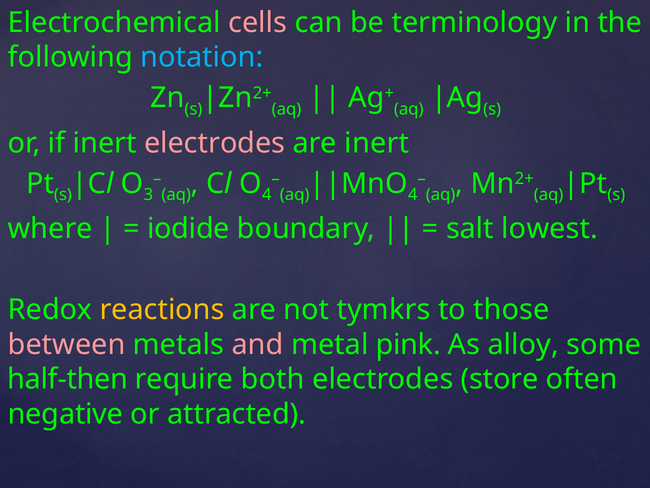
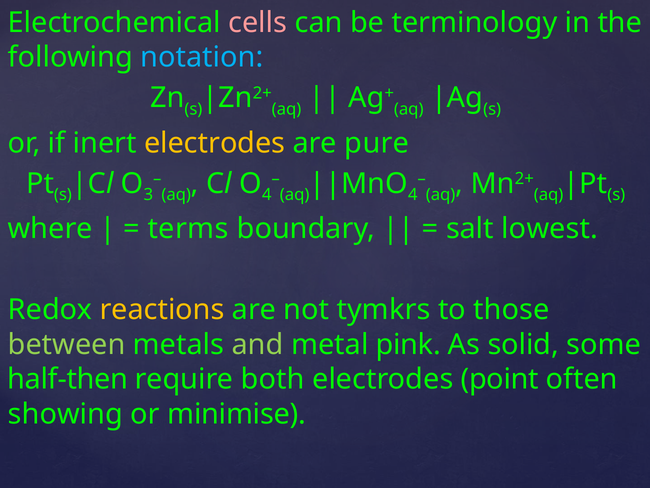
electrodes at (215, 143) colour: pink -> yellow
are inert: inert -> pure
iodide: iodide -> terms
between colour: pink -> light green
and colour: pink -> light green
alloy: alloy -> solid
store: store -> point
negative: negative -> showing
attracted: attracted -> minimise
